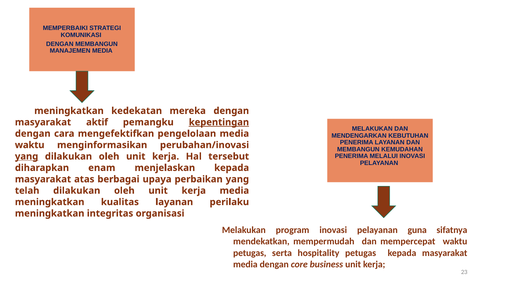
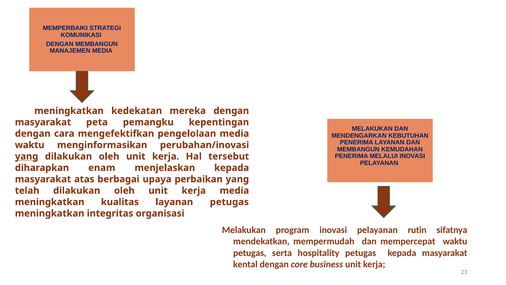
aktif: aktif -> peta
kepentingan underline: present -> none
layanan perilaku: perilaku -> petugas
guna: guna -> rutin
media at (245, 264): media -> kental
